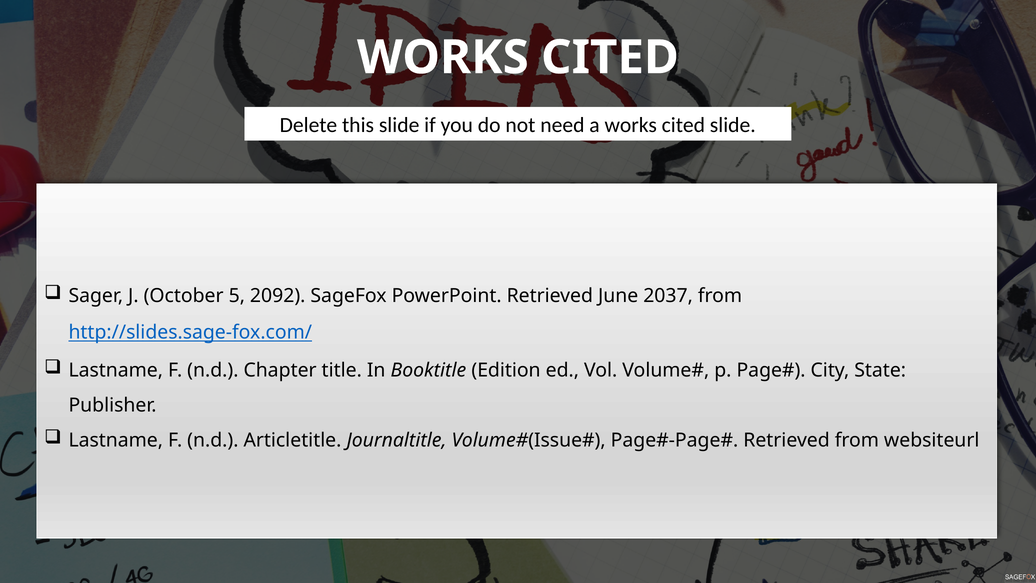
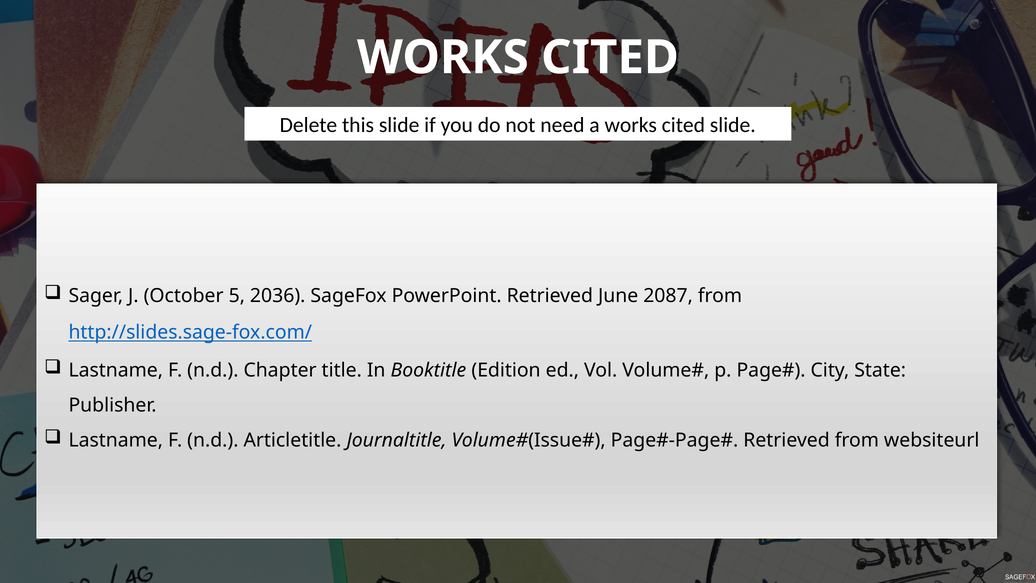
2092: 2092 -> 2036
2037: 2037 -> 2087
